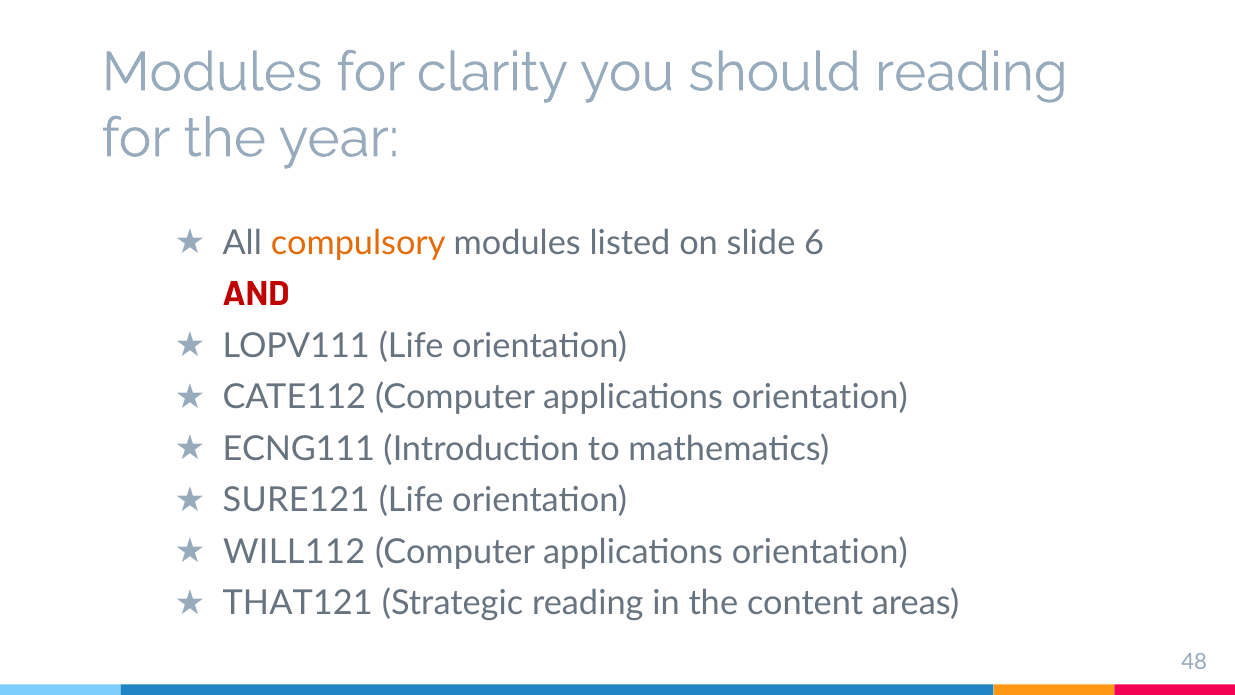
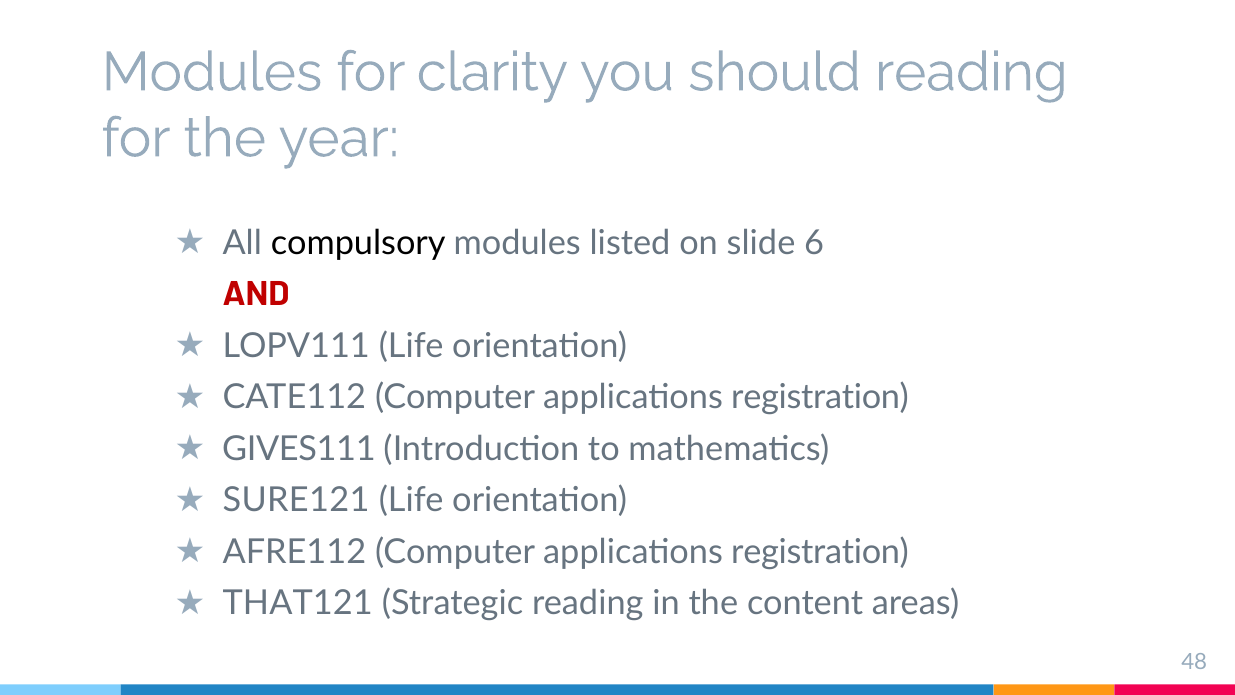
compulsory colour: orange -> black
CATE112 Computer applications orientation: orientation -> registration
ECNG111: ECNG111 -> GIVES111
WILL112: WILL112 -> AFRE112
orientation at (820, 552): orientation -> registration
